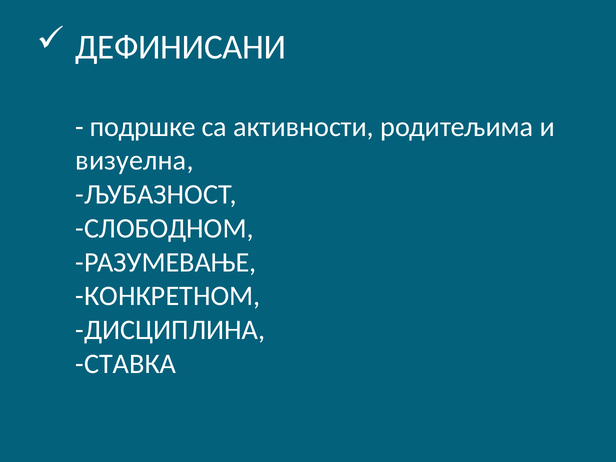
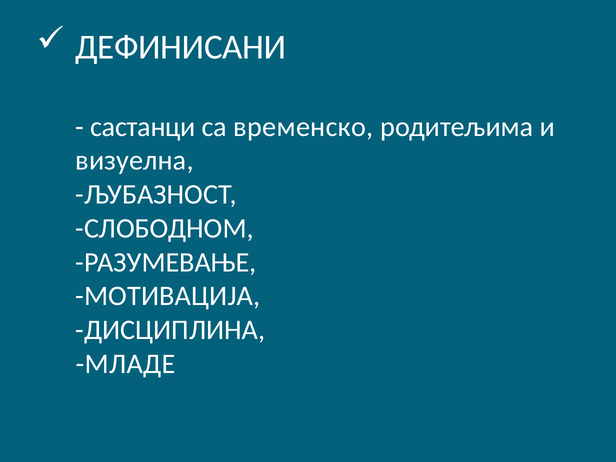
подршке: подршке -> састанци
активности: активности -> временско
КОНКРЕТНОМ: КОНКРЕТНОМ -> МОТИВАЦИЈА
СТАВКА: СТАВКА -> МЛАДЕ
